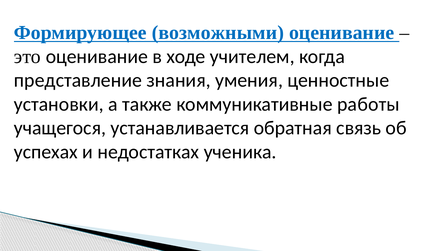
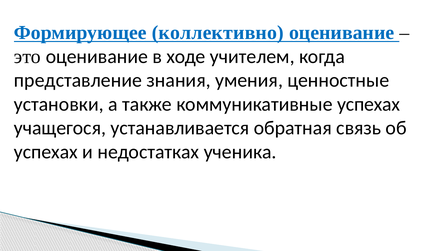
возможными: возможными -> коллективно
коммуникативные работы: работы -> успехах
